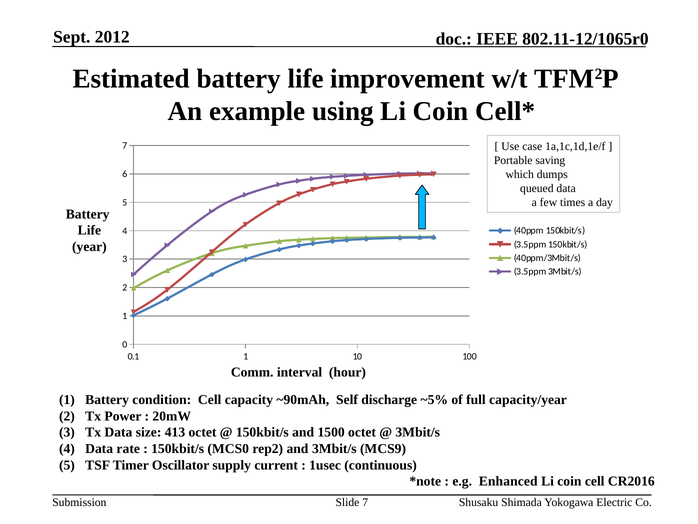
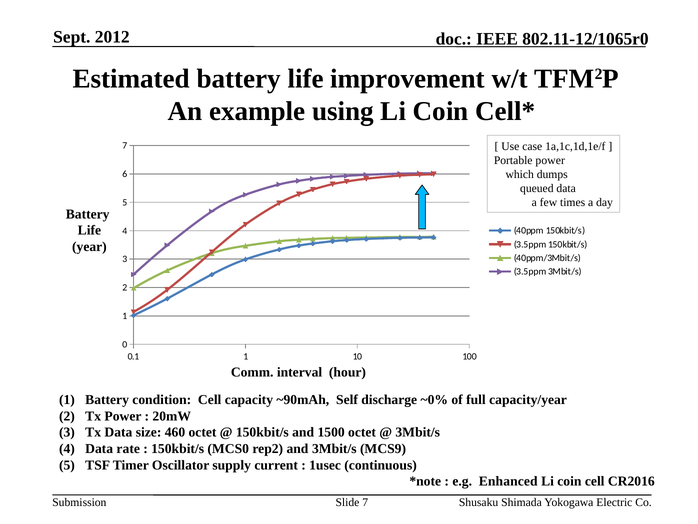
Portable saving: saving -> power
~5%: ~5% -> ~0%
413: 413 -> 460
